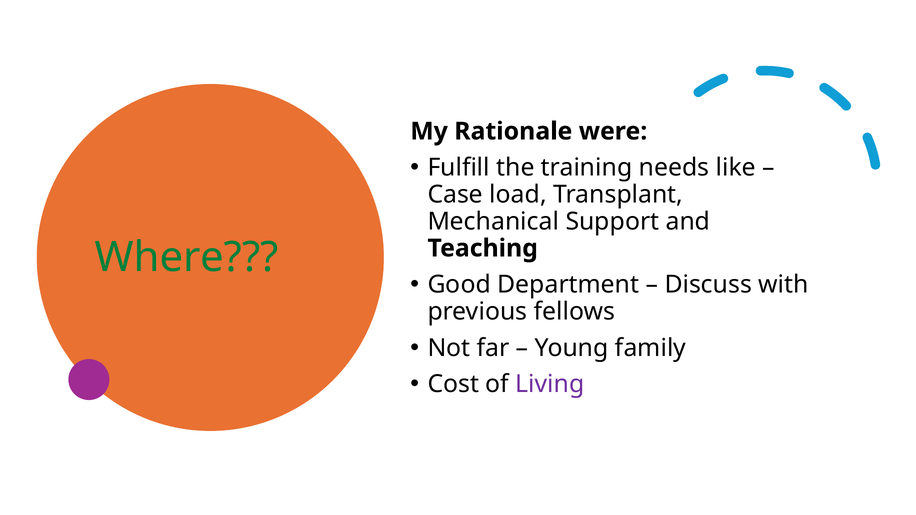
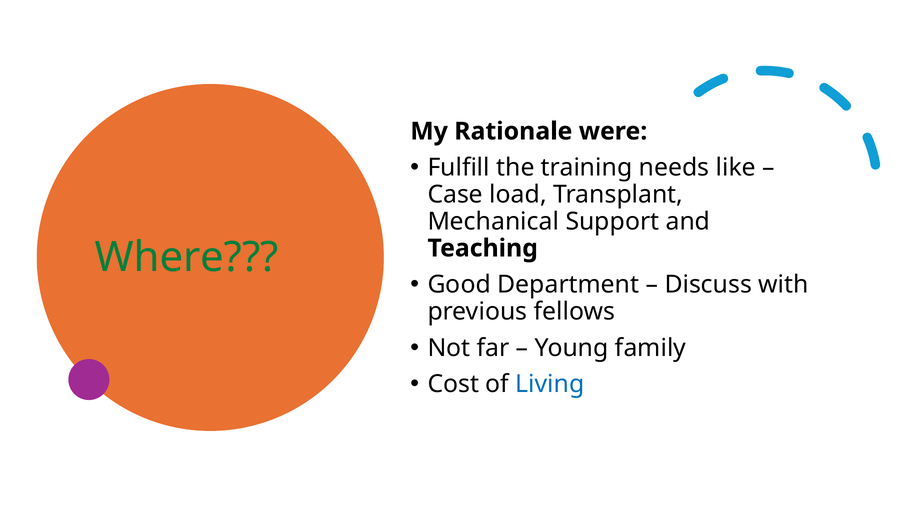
Living colour: purple -> blue
